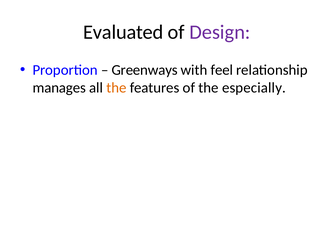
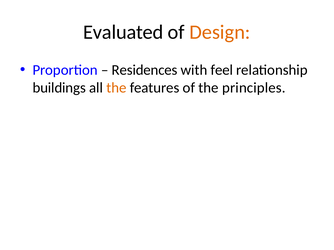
Design colour: purple -> orange
Greenways: Greenways -> Residences
manages: manages -> buildings
especially: especially -> principles
